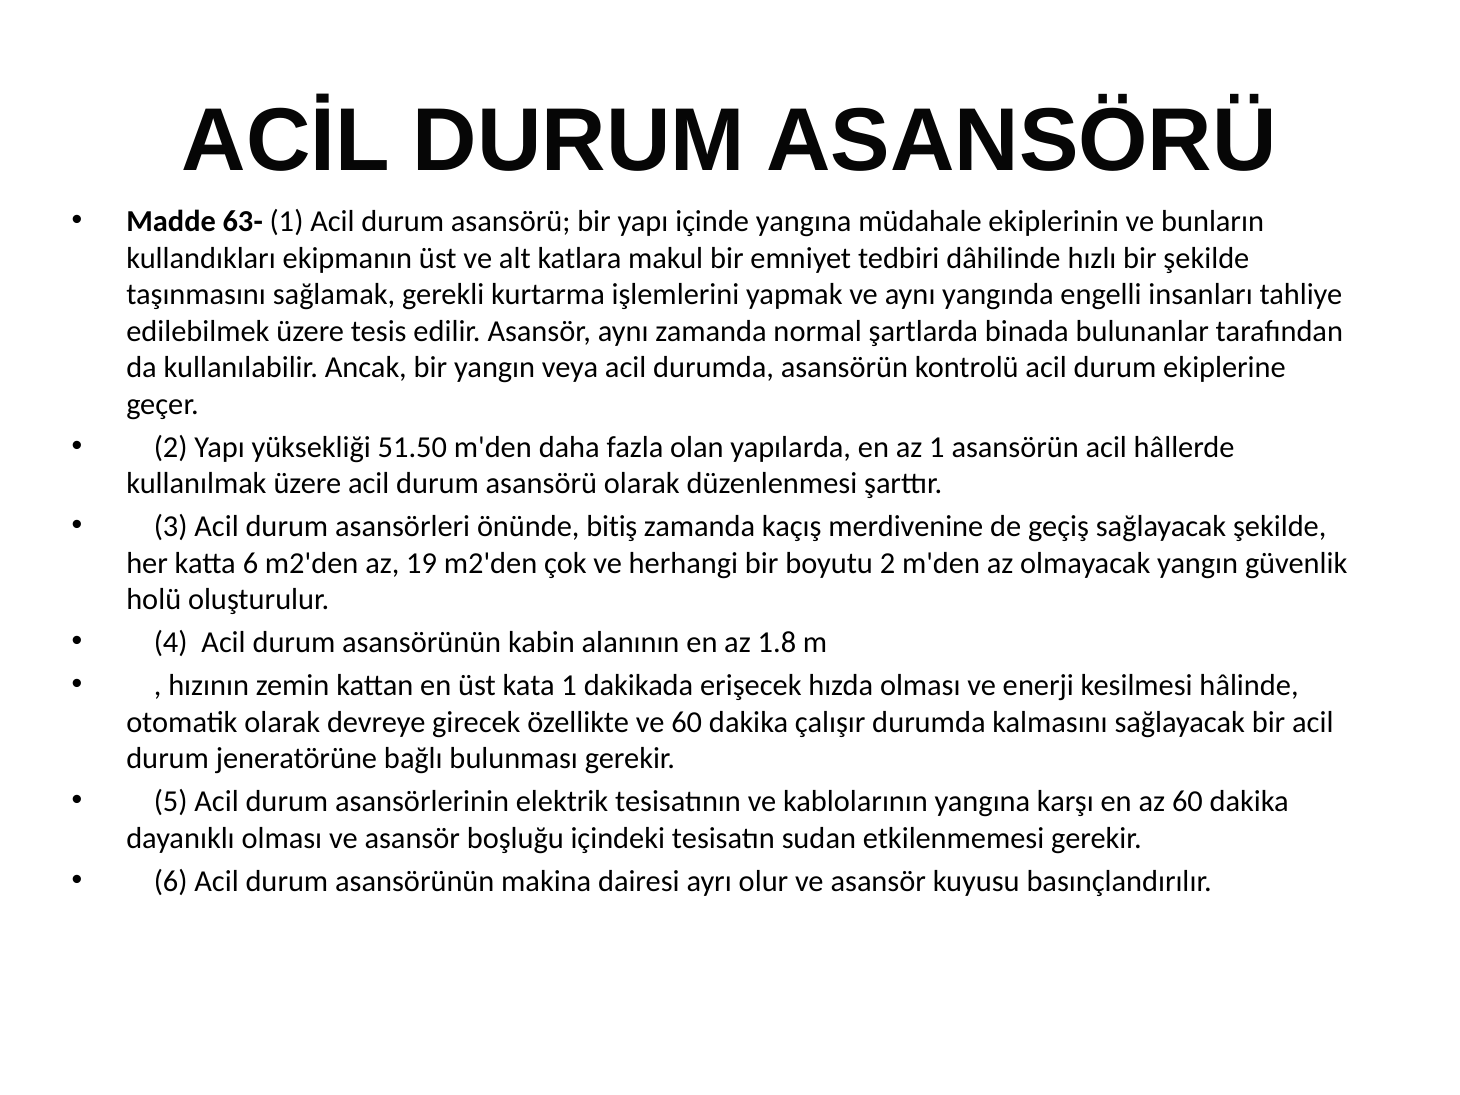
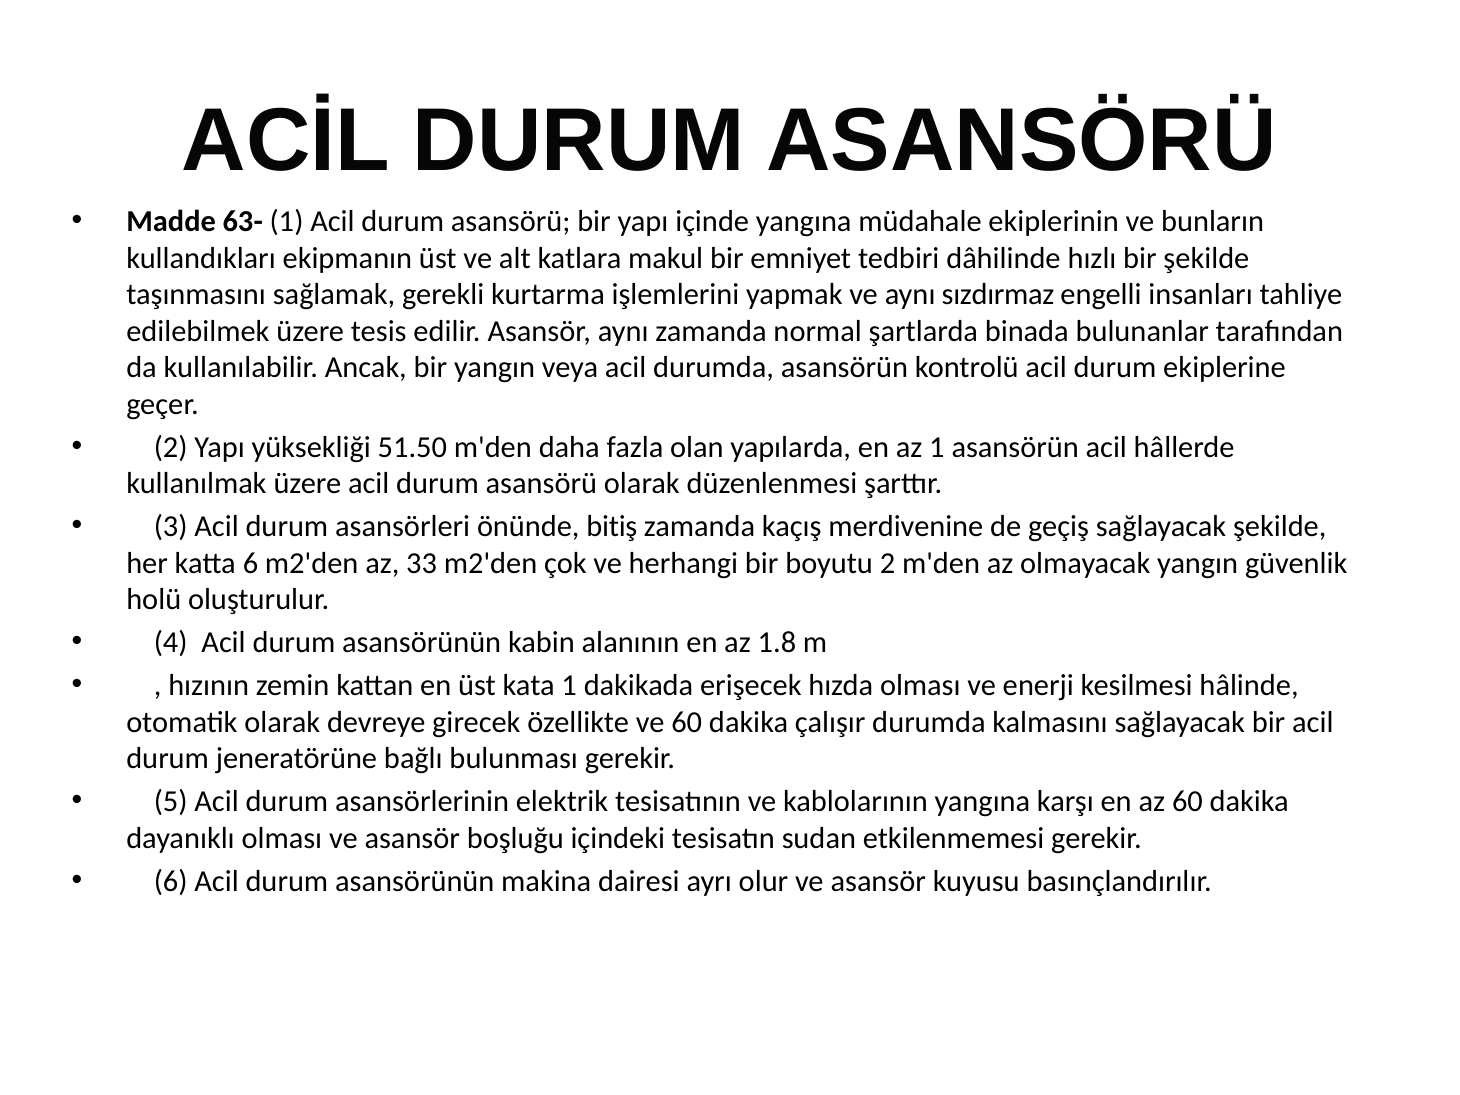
yangında: yangında -> sızdırmaz
19: 19 -> 33
